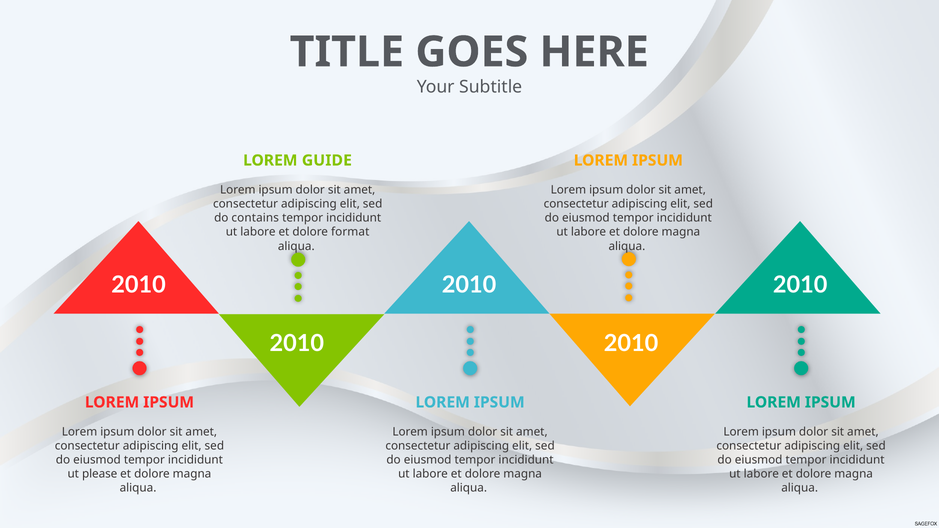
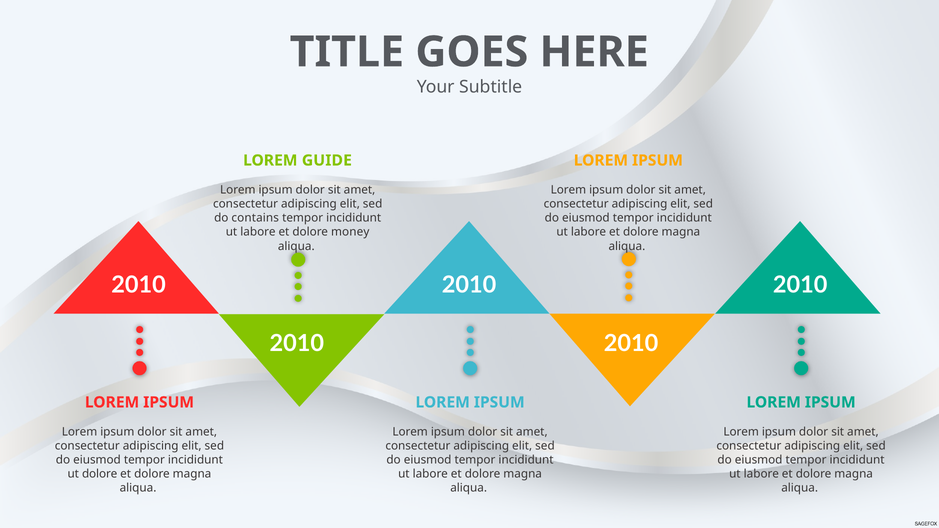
format: format -> money
ut please: please -> dolore
